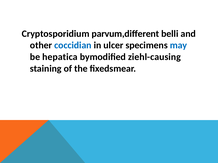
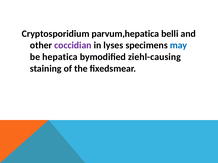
parvum,different: parvum,different -> parvum,hepatica
coccidian colour: blue -> purple
ulcer: ulcer -> lyses
